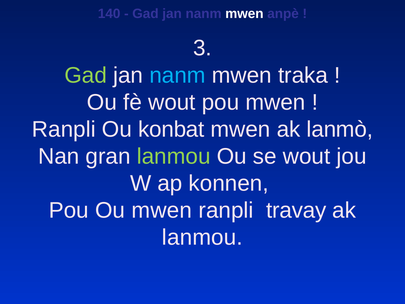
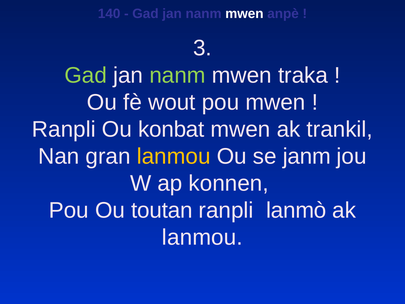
nanm at (177, 75) colour: light blue -> light green
lanmò: lanmò -> trankil
lanmou at (174, 156) colour: light green -> yellow
se wout: wout -> janm
Ou mwen: mwen -> toutan
travay: travay -> lanmò
